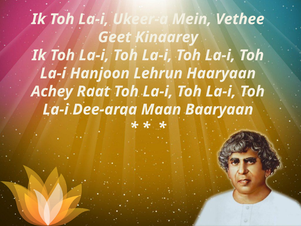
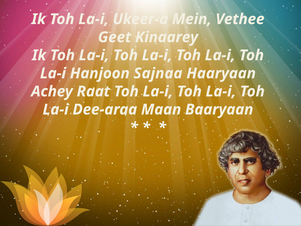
Lehrun: Lehrun -> Sajnaa
